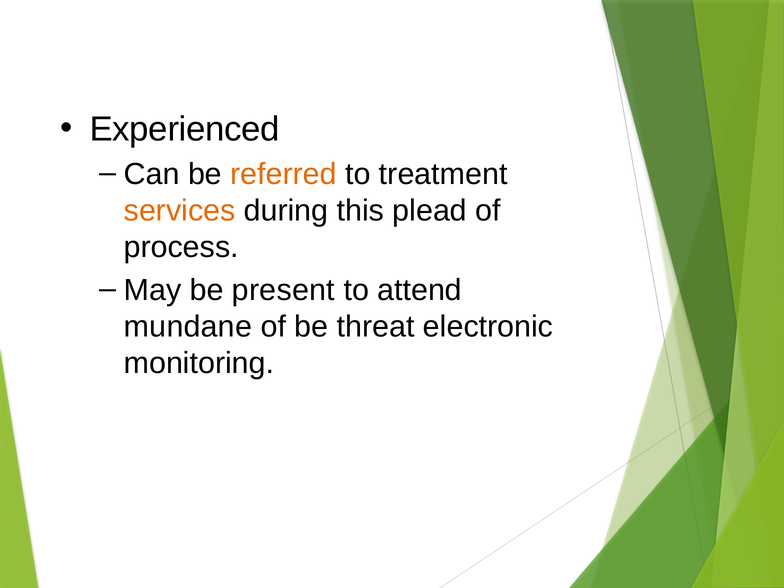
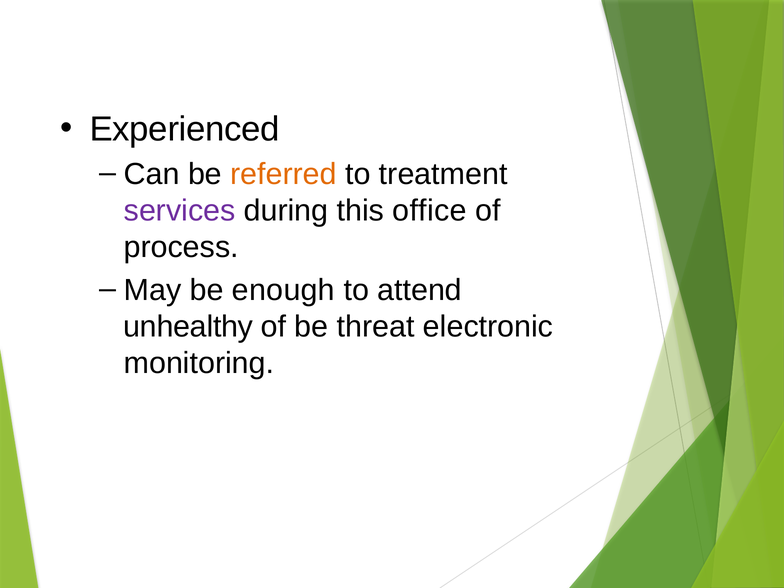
services colour: orange -> purple
plead: plead -> office
present: present -> enough
mundane: mundane -> unhealthy
